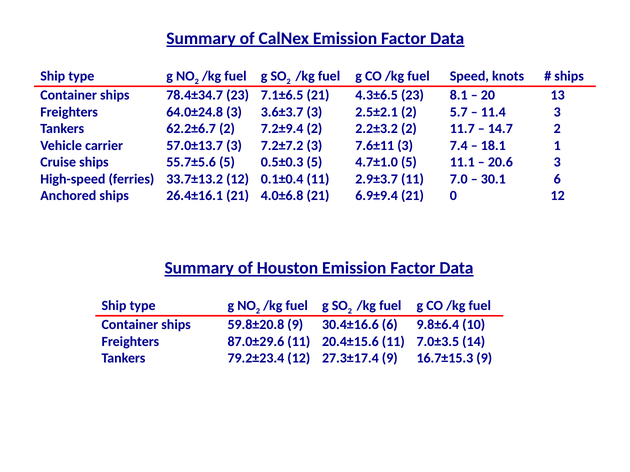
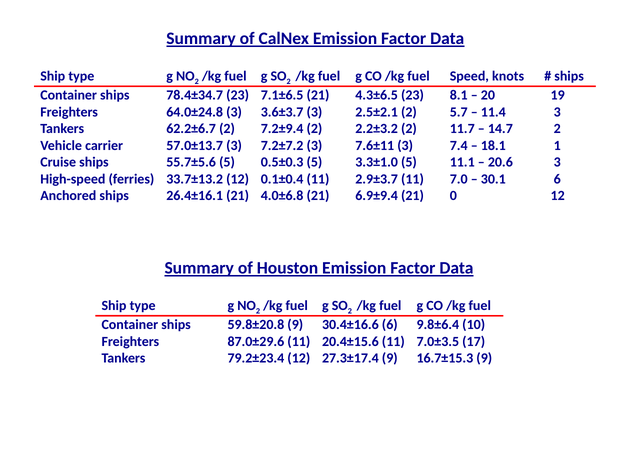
13: 13 -> 19
4.7±1.0: 4.7±1.0 -> 3.3±1.0
14: 14 -> 17
